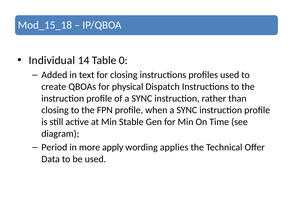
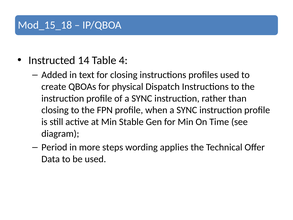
Individual: Individual -> Instructed
0: 0 -> 4
apply: apply -> steps
